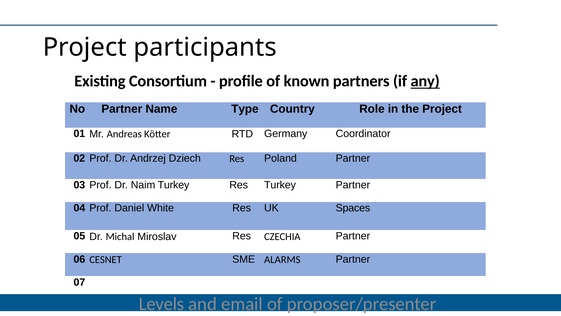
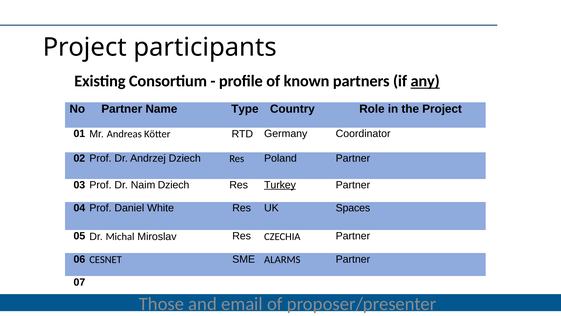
Naim Turkey: Turkey -> Dziech
Turkey at (280, 185) underline: none -> present
Levels: Levels -> Those
